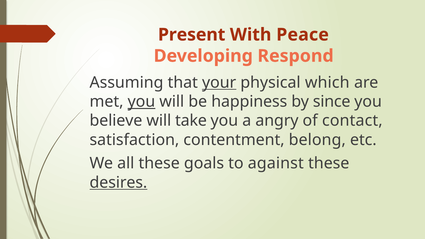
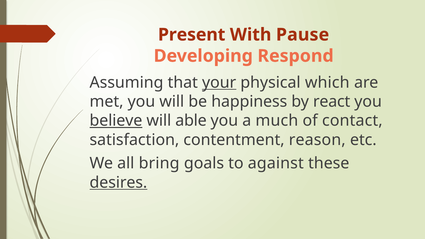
Peace: Peace -> Pause
you at (141, 102) underline: present -> none
since: since -> react
believe underline: none -> present
take: take -> able
angry: angry -> much
belong: belong -> reason
all these: these -> bring
